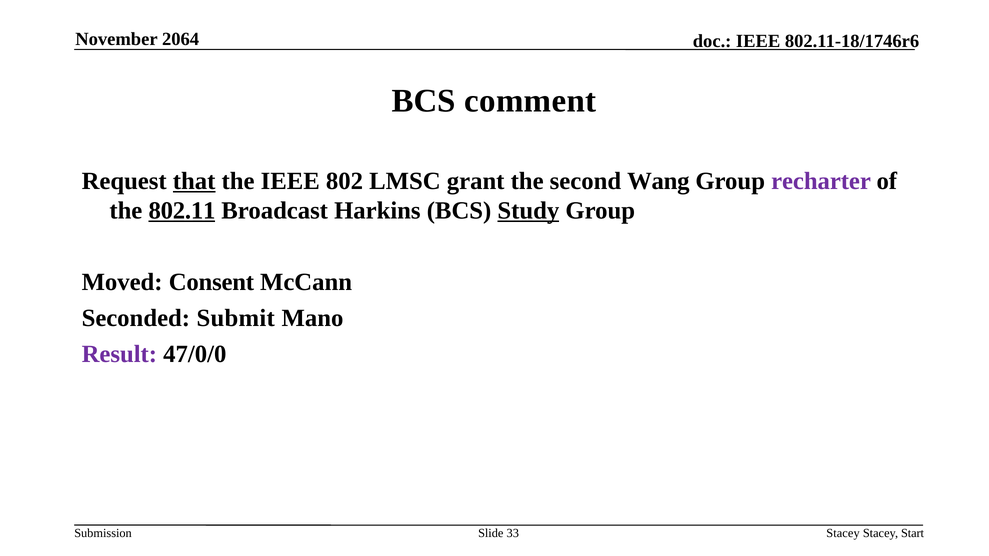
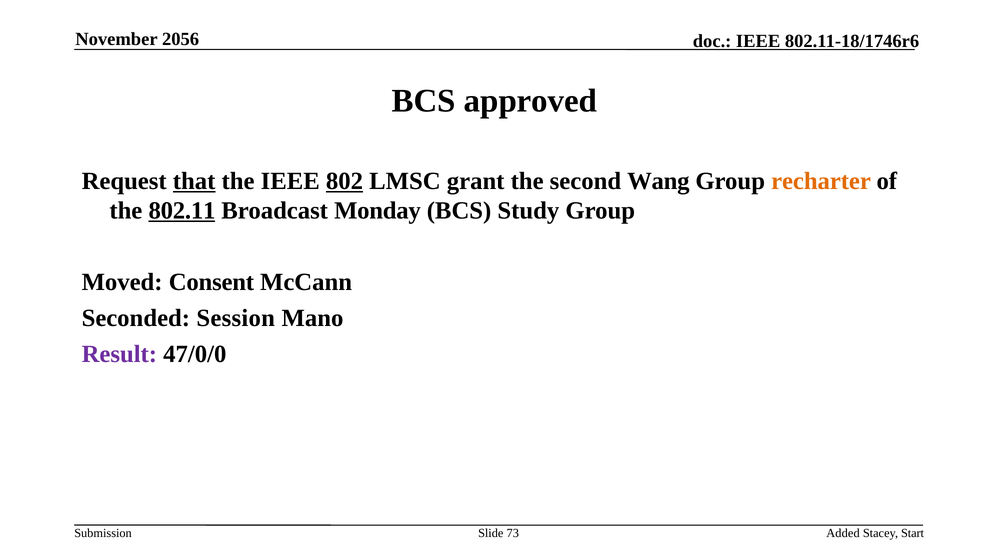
2064: 2064 -> 2056
comment: comment -> approved
802 underline: none -> present
recharter colour: purple -> orange
Harkins: Harkins -> Monday
Study underline: present -> none
Submit: Submit -> Session
33: 33 -> 73
Stacey at (843, 534): Stacey -> Added
